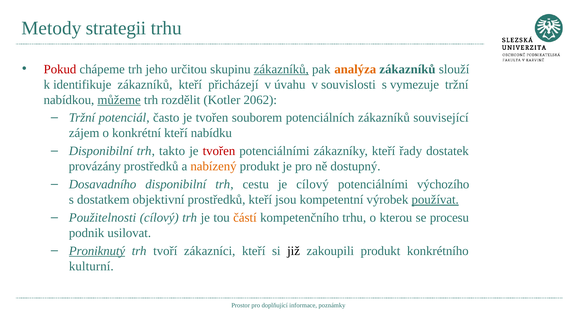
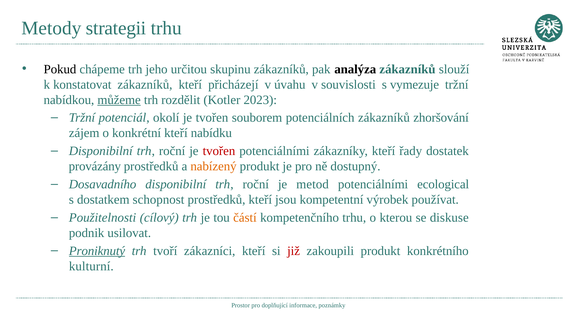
Pokud colour: red -> black
zákazníků at (281, 69) underline: present -> none
analýza colour: orange -> black
identifikuje: identifikuje -> konstatovat
2062: 2062 -> 2023
často: často -> okolí
související: související -> zhoršování
takto at (172, 151): takto -> roční
cestu at (256, 185): cestu -> roční
je cílový: cílový -> metod
výchozího: výchozího -> ecological
objektivní: objektivní -> schopnost
používat underline: present -> none
procesu: procesu -> diskuse
již colour: black -> red
